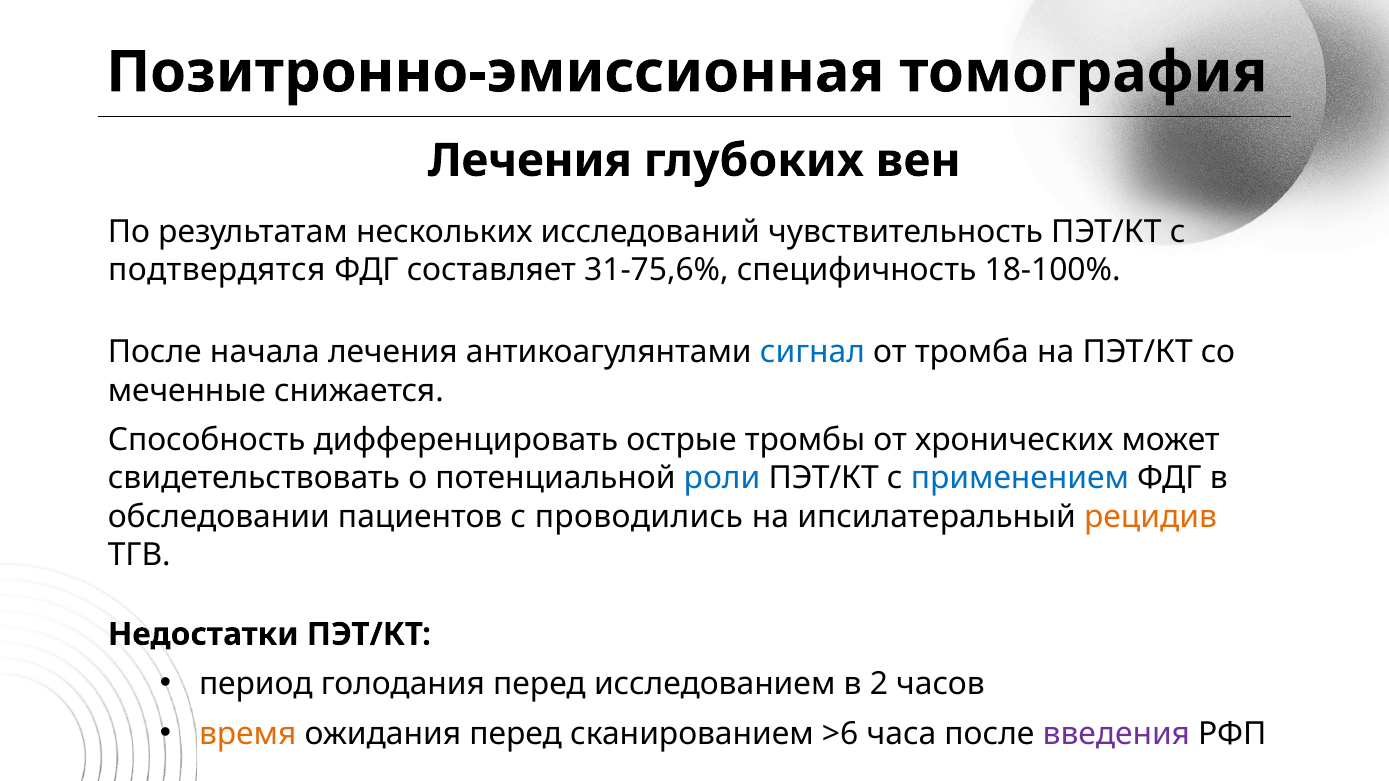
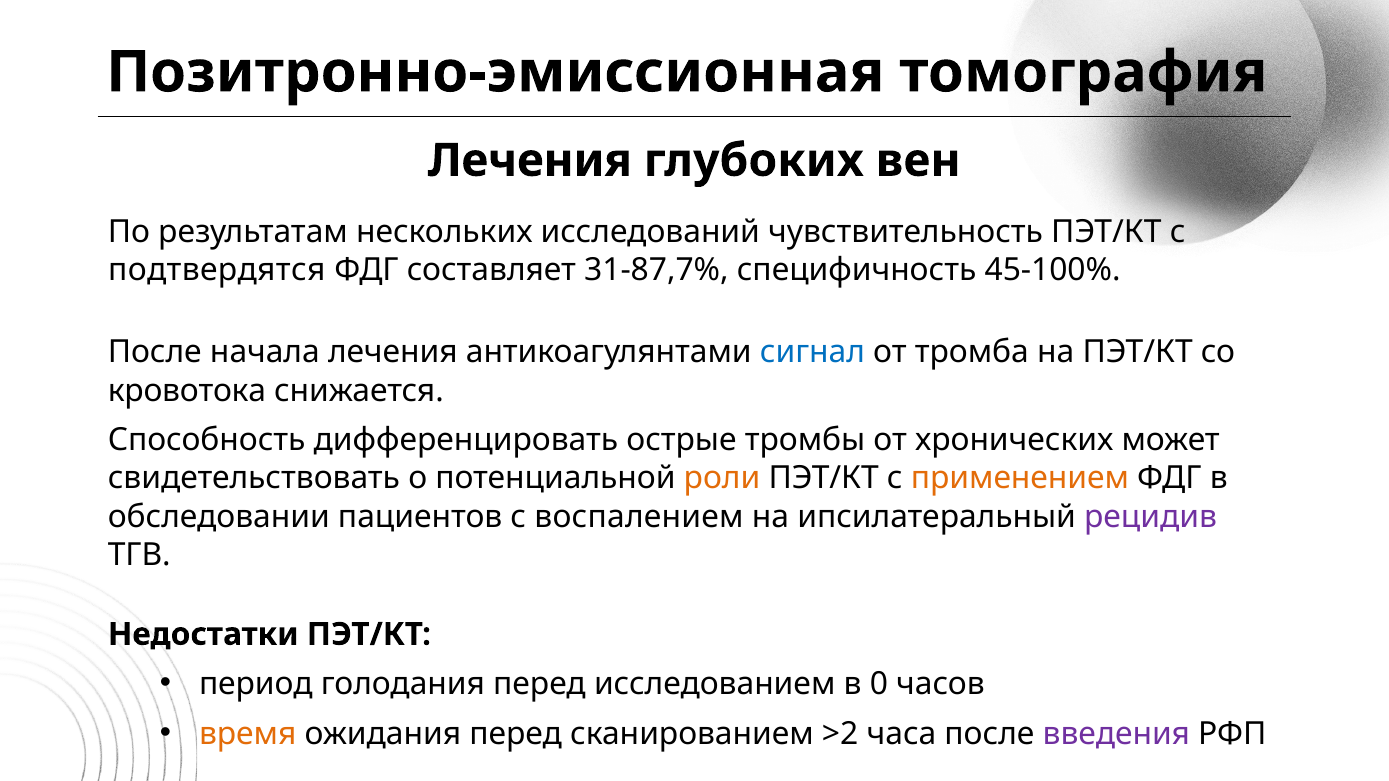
31-75,6%: 31-75,6% -> 31-87,7%
18-100%: 18-100% -> 45-100%
меченные: меченные -> кровотока
роли colour: blue -> orange
применением colour: blue -> orange
проводились: проводились -> воспалением
рецидив colour: orange -> purple
2: 2 -> 0
>6: >6 -> >2
